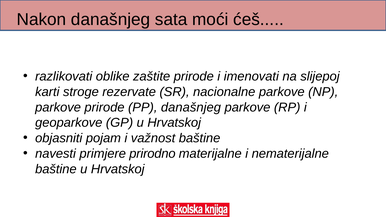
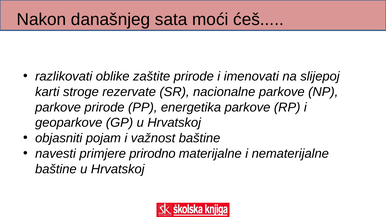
PP današnjeg: današnjeg -> energetika
